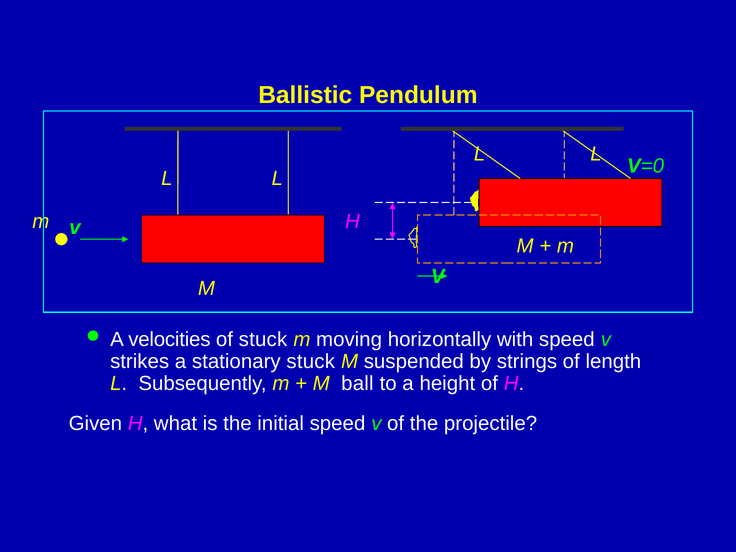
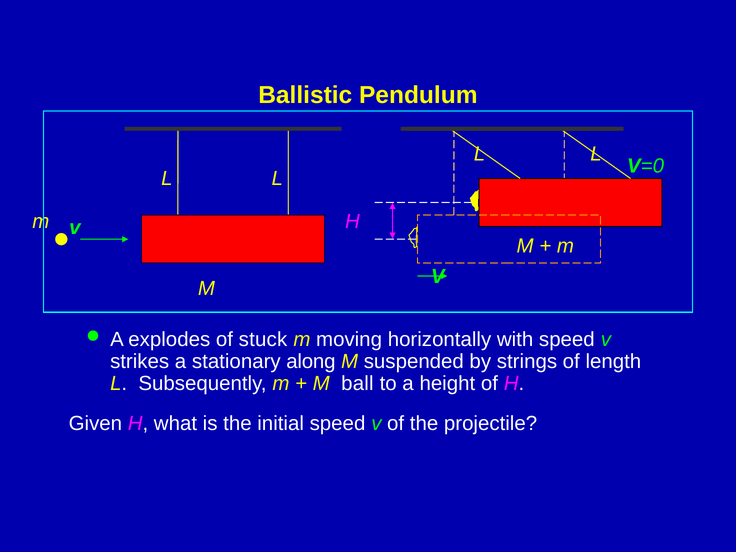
velocities: velocities -> explodes
stationary stuck: stuck -> along
